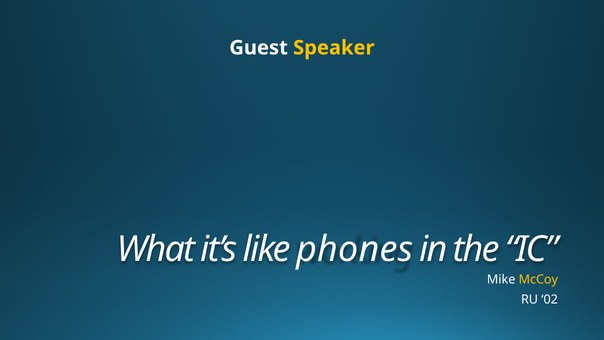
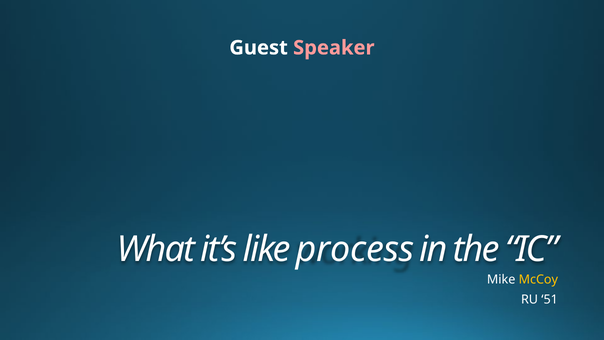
Speaker colour: yellow -> pink
phones: phones -> process
02: 02 -> 51
